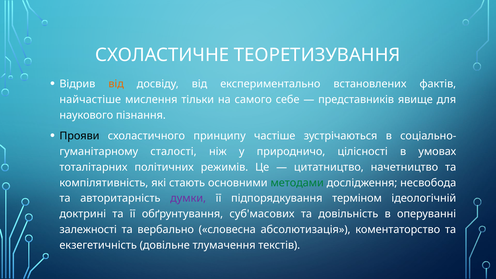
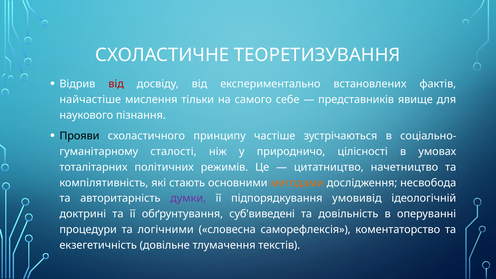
від at (116, 84) colour: orange -> red
методами colour: green -> orange
терміном: терміном -> умовивід
суб'масових: суб'масових -> суб'виведені
залежності: залежності -> процедури
вербально: вербально -> логічними
абсолютизація: абсолютизація -> саморефлексія
